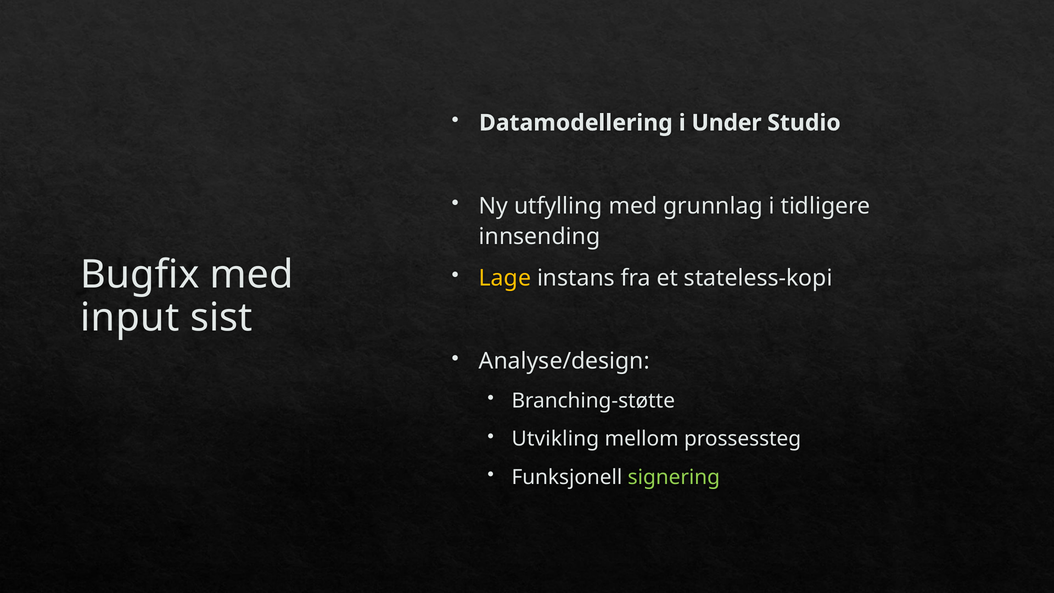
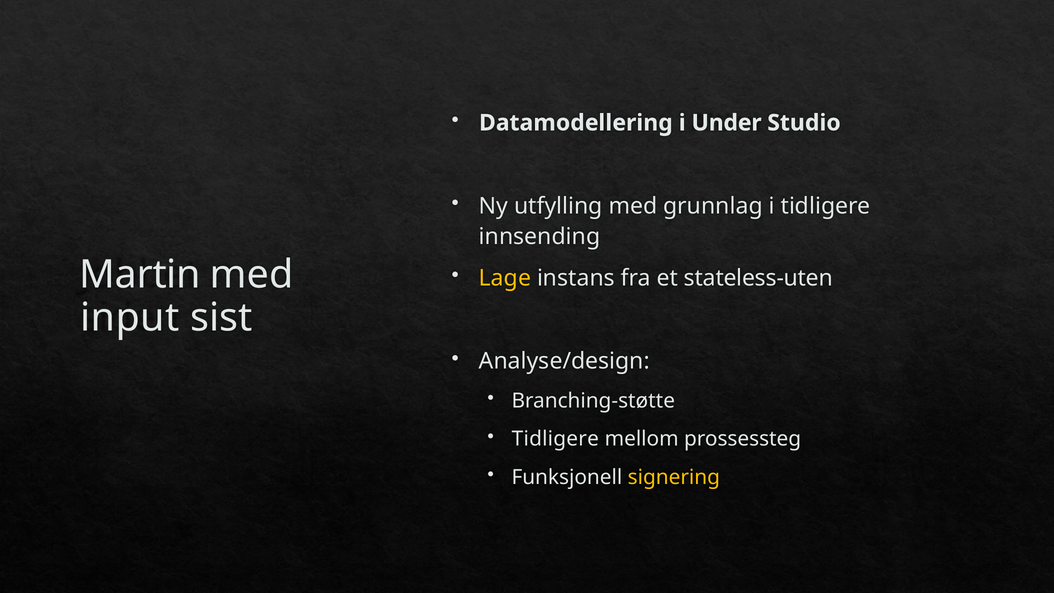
Bugfix: Bugfix -> Martin
stateless-kopi: stateless-kopi -> stateless-uten
Utvikling at (555, 439): Utvikling -> Tidligere
signering colour: light green -> yellow
